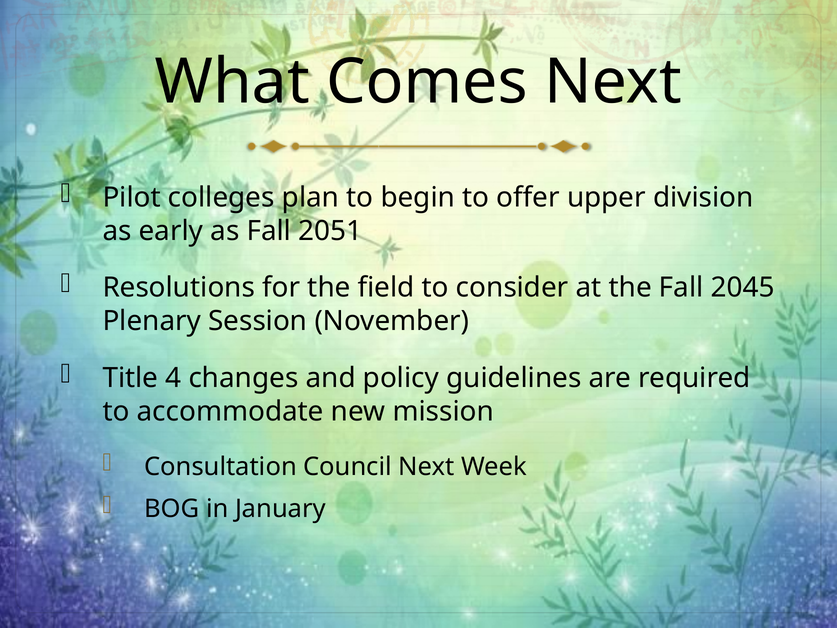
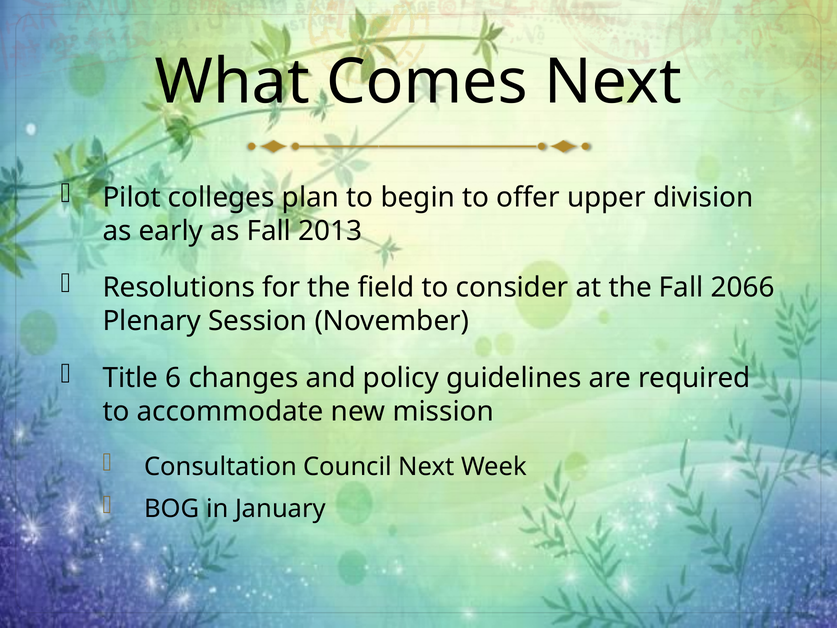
2051: 2051 -> 2013
2045: 2045 -> 2066
4: 4 -> 6
